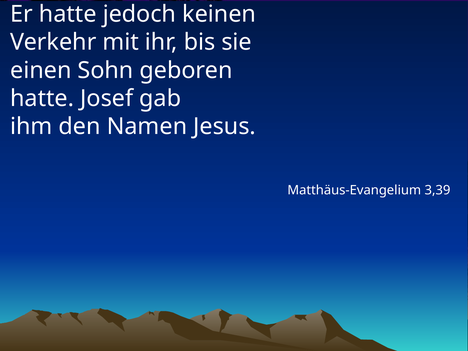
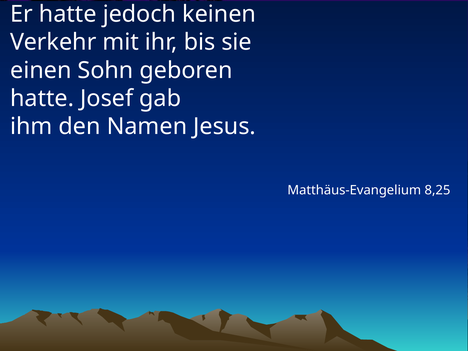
3,39: 3,39 -> 8,25
